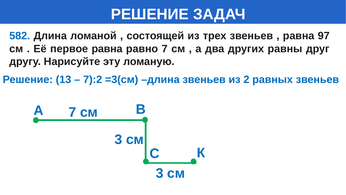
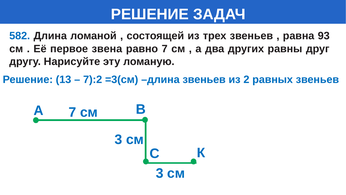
97: 97 -> 93
первое равна: равна -> звена
